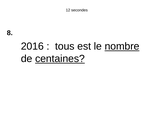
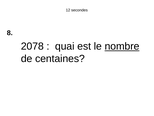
2016: 2016 -> 2078
tous: tous -> quai
centaines underline: present -> none
